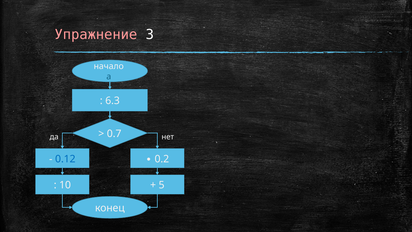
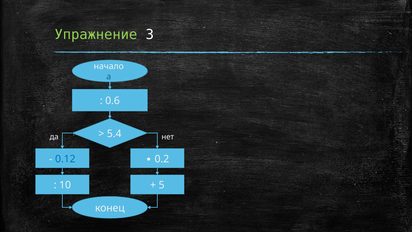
Упражнение colour: pink -> light green
6.3: 6.3 -> 0.6
0.7: 0.7 -> 5.4
